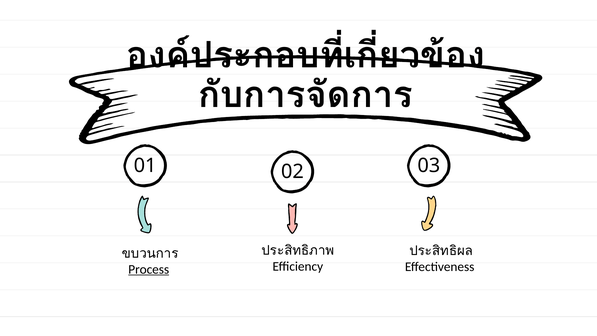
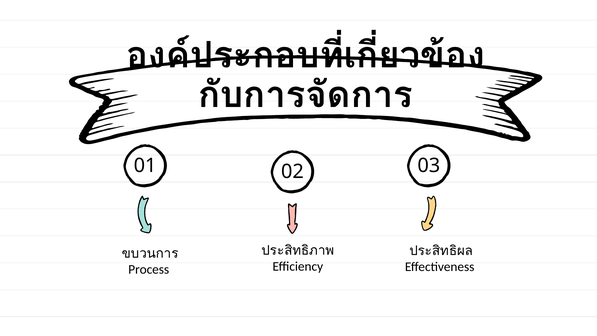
Process underline: present -> none
